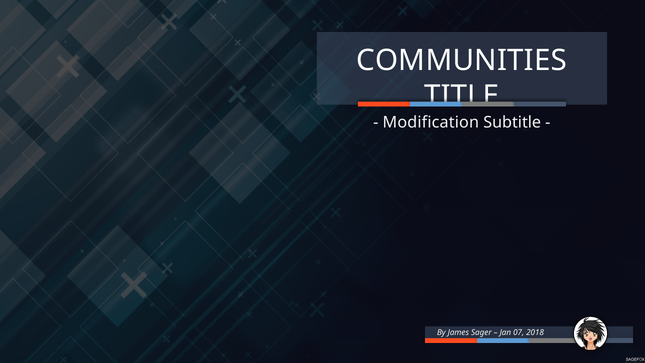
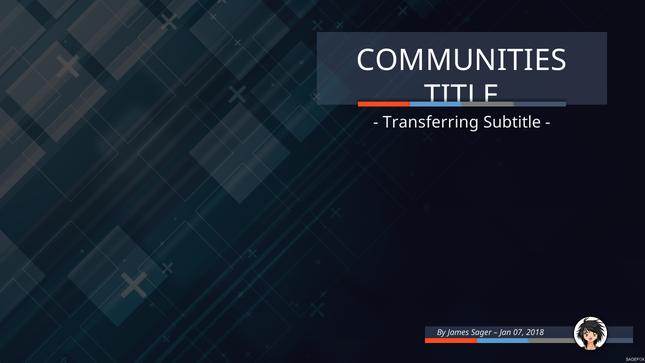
Modification: Modification -> Transferring
